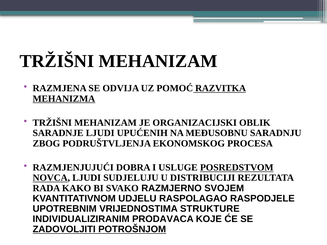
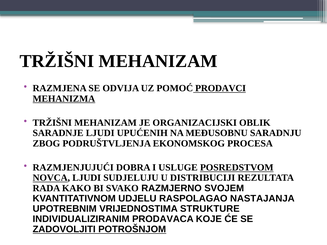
RAZVITKA: RAZVITKA -> PRODAVCI
RASPODJELE: RASPODJELE -> NASTAJANJA
